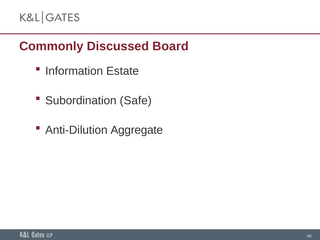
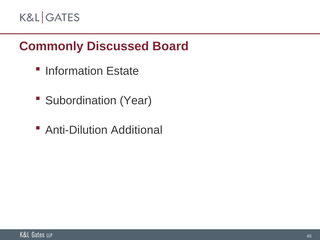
Safe: Safe -> Year
Aggregate: Aggregate -> Additional
